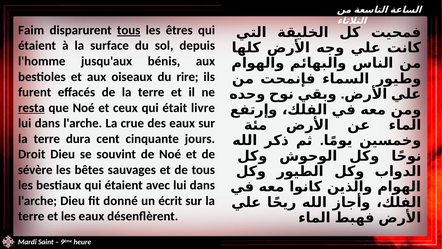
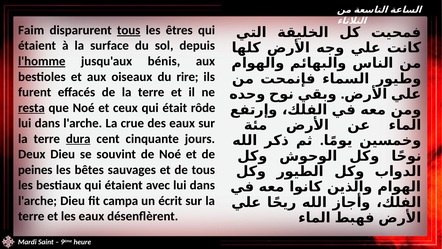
l'homme underline: none -> present
livre: livre -> rôde
dura underline: none -> present
Droit: Droit -> Deux
sévère: sévère -> peines
donné: donné -> campa
